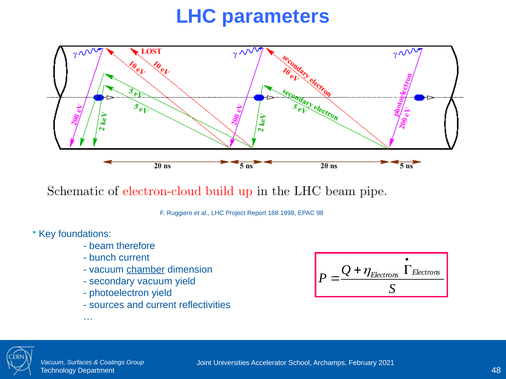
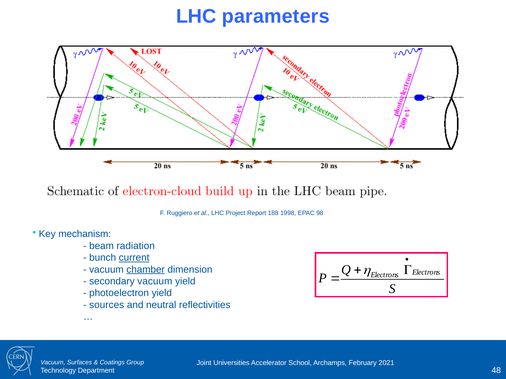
foundations: foundations -> mechanism
therefore: therefore -> radiation
current at (134, 258) underline: none -> present
and current: current -> neutral
